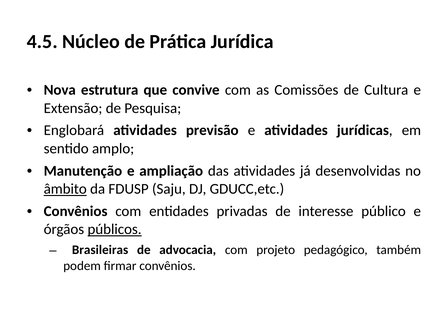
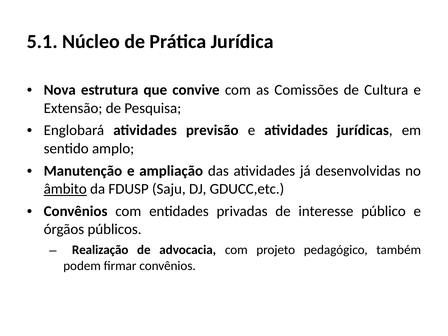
4.5: 4.5 -> 5.1
públicos underline: present -> none
Brasileiras: Brasileiras -> Realização
